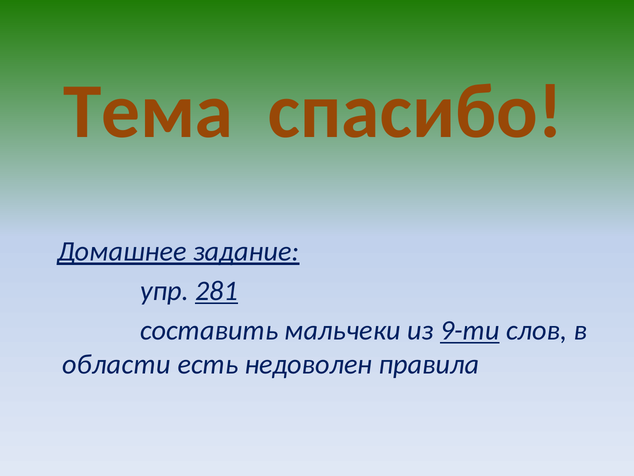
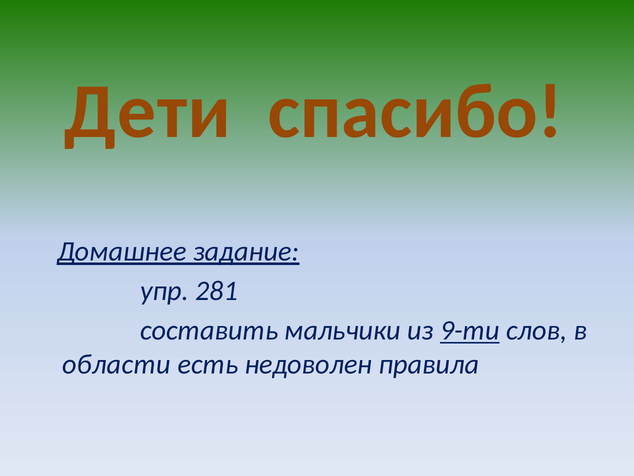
Тема: Тема -> Дети
281 underline: present -> none
мальчеки: мальчеки -> мальчики
